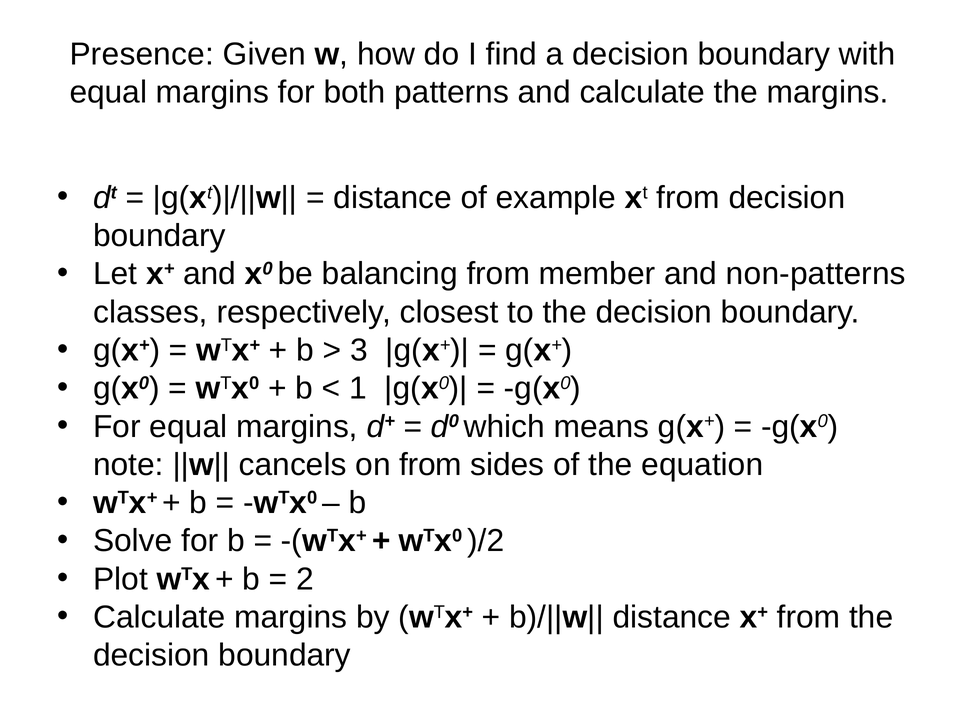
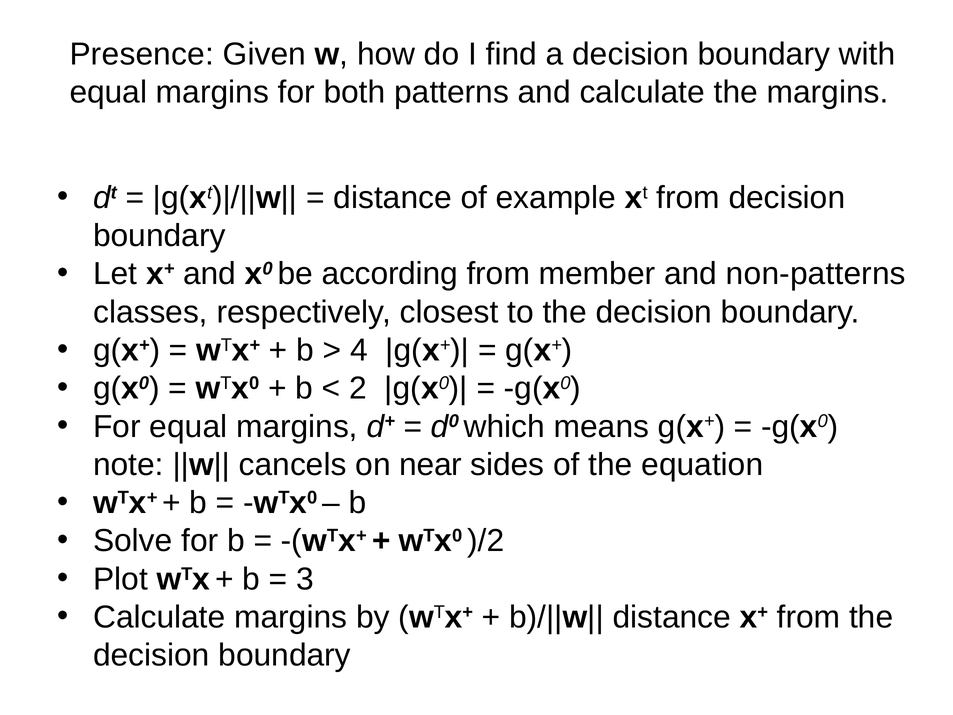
balancing: balancing -> according
3: 3 -> 4
1: 1 -> 2
on from: from -> near
2: 2 -> 3
